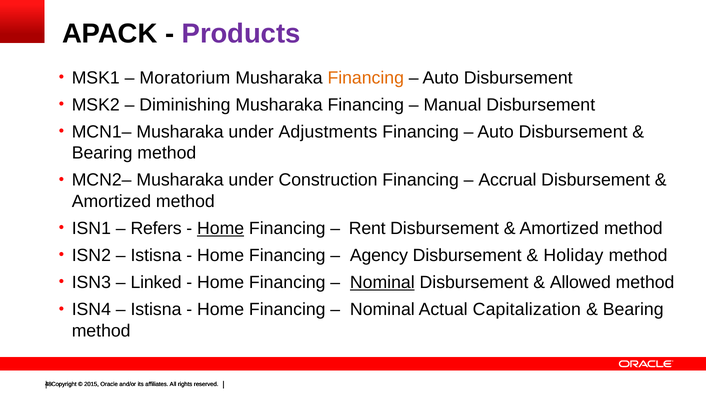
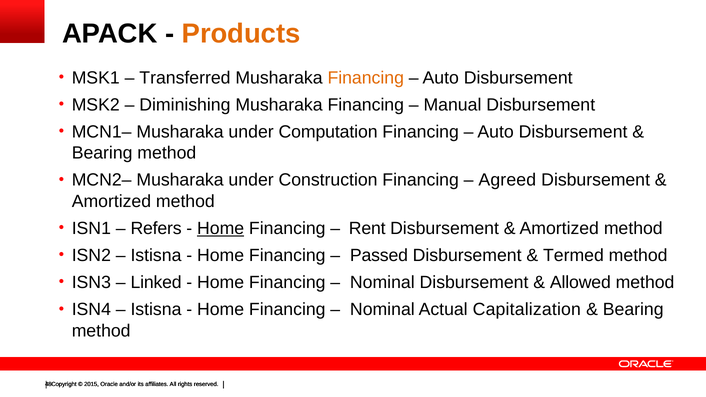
Products colour: purple -> orange
Moratorium: Moratorium -> Transferred
Adjustments: Adjustments -> Computation
Accrual: Accrual -> Agreed
Agency: Agency -> Passed
Holiday: Holiday -> Termed
Nominal at (382, 283) underline: present -> none
